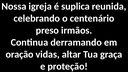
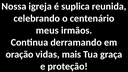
preso: preso -> meus
altar: altar -> mais
